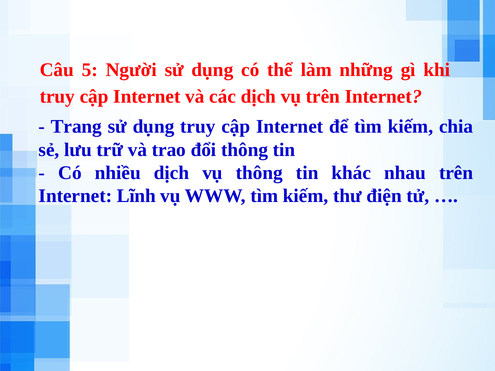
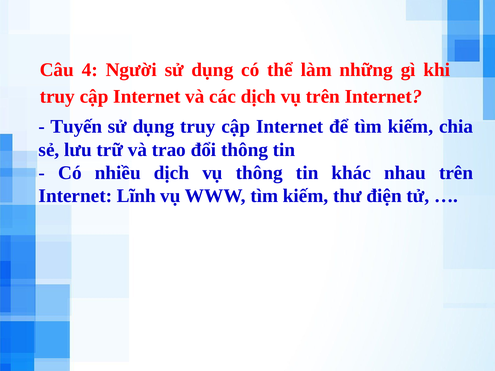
5: 5 -> 4
Trang: Trang -> Tuyến
